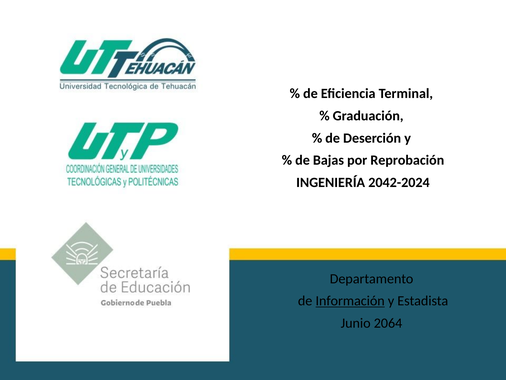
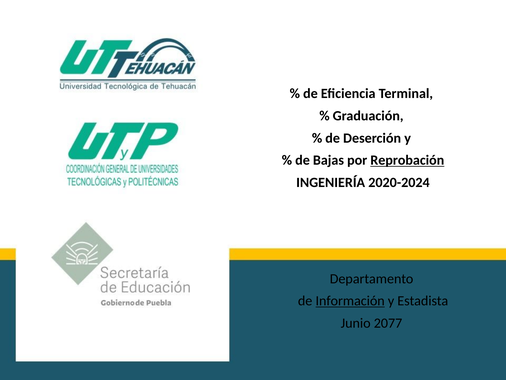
Reprobación underline: none -> present
2042-2024: 2042-2024 -> 2020-2024
2064: 2064 -> 2077
